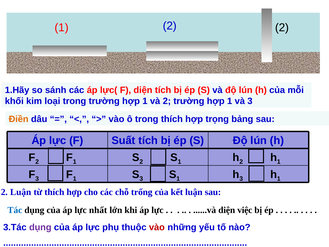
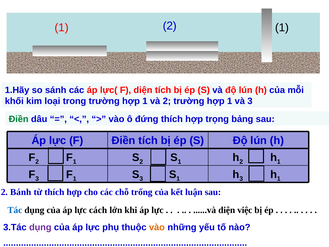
2 2: 2 -> 1
Điền at (19, 119) colour: orange -> green
ô trong: trong -> đứng
Suất at (123, 140): Suất -> Điền
2 Luận: Luận -> Bánh
nhất: nhất -> cách
vào at (157, 227) colour: red -> orange
